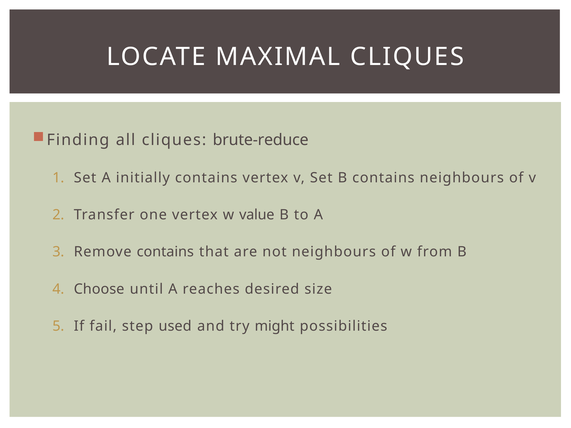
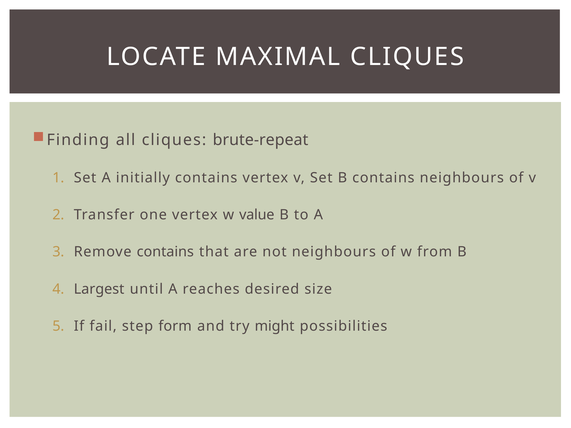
brute-reduce: brute-reduce -> brute-repeat
Choose: Choose -> Largest
used: used -> form
